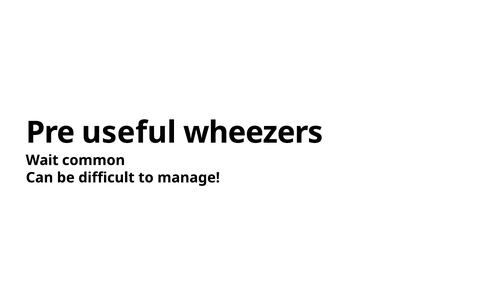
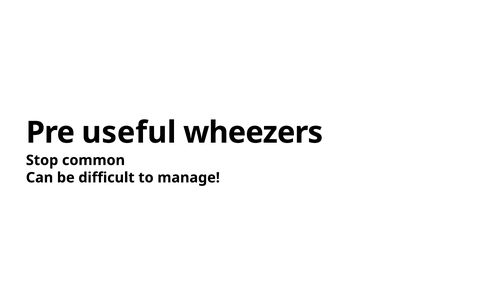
Wait: Wait -> Stop
